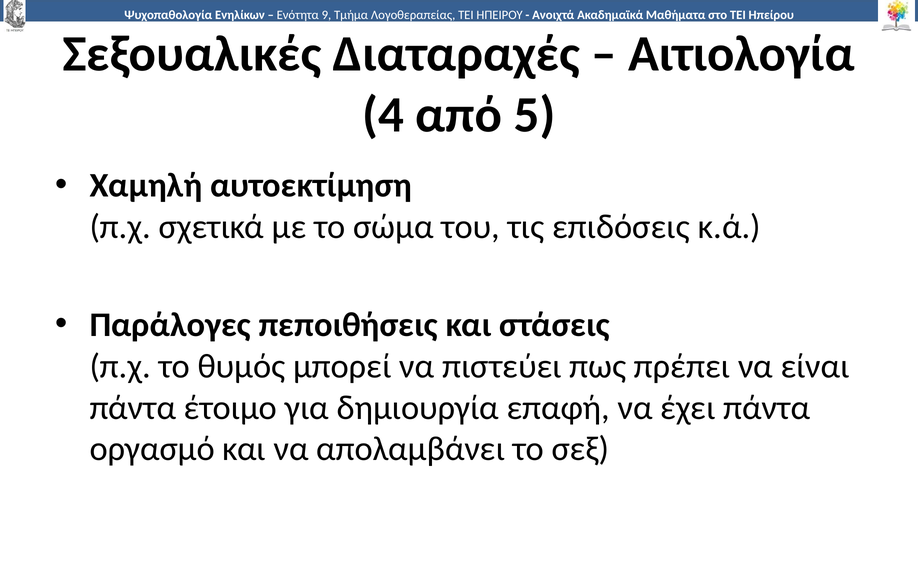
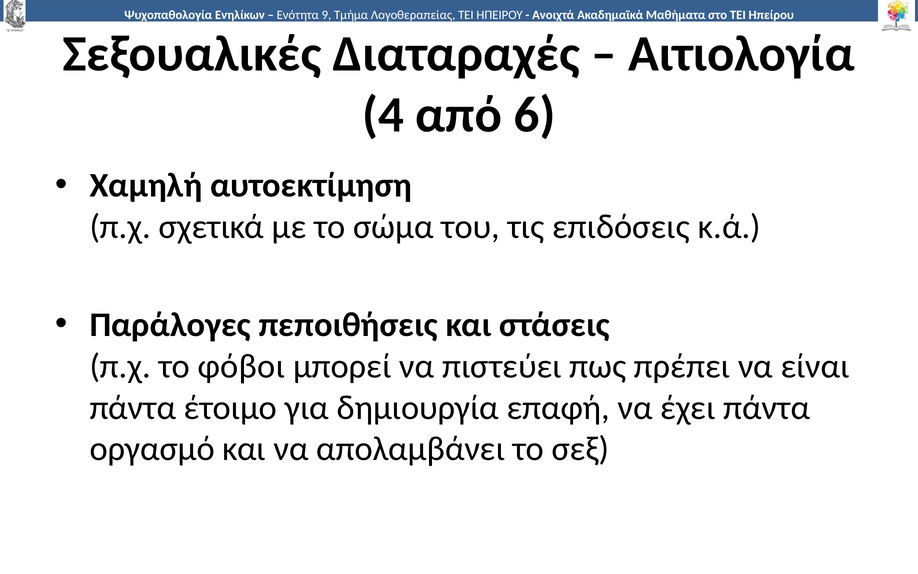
5: 5 -> 6
θυμός: θυμός -> φόβοι
